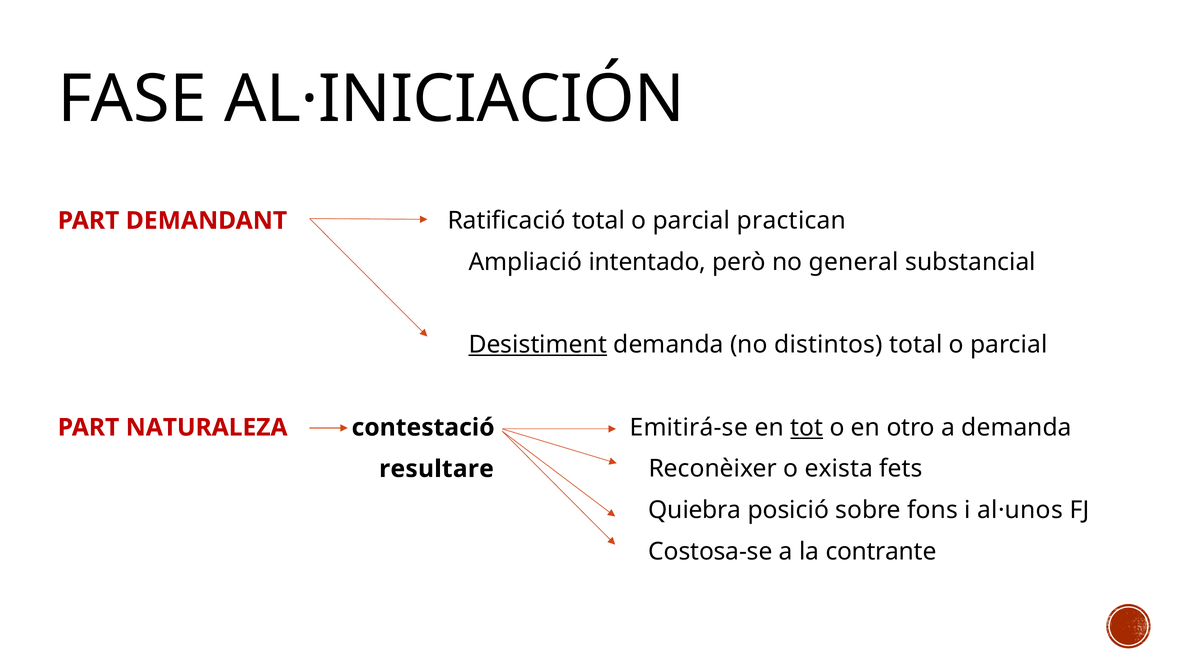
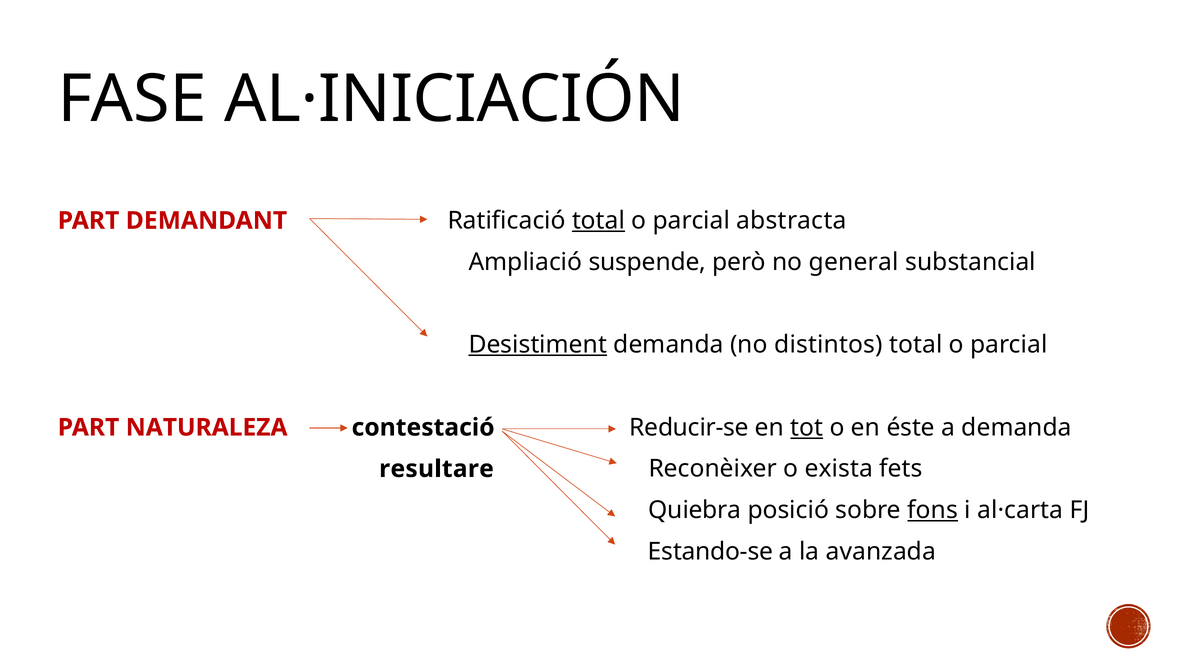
total at (599, 221) underline: none -> present
practican: practican -> abstracta
intentado: intentado -> suspende
Emitirá-se: Emitirá-se -> Reducir-se
otro: otro -> éste
fons underline: none -> present
al·unos: al·unos -> al·carta
Costosa-se: Costosa-se -> Estando-se
contrante: contrante -> avanzada
